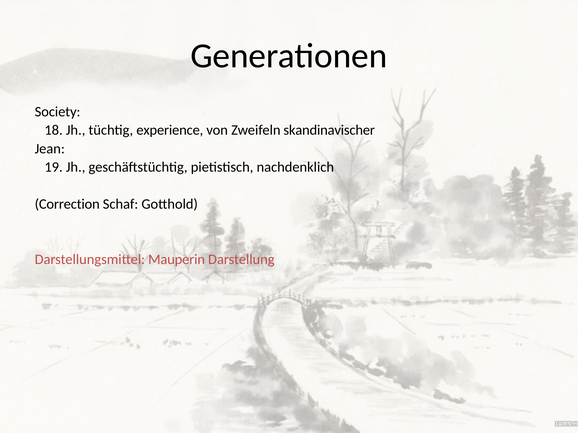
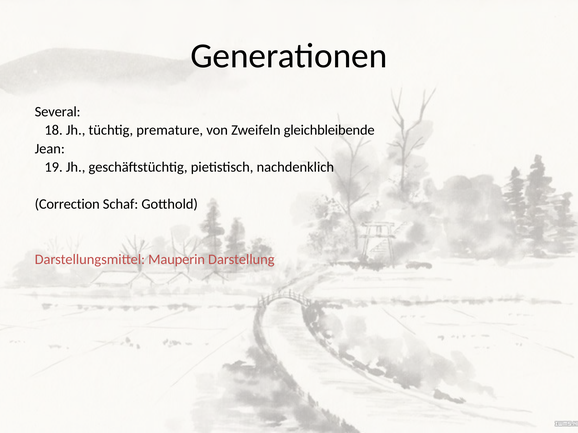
Society: Society -> Several
experience: experience -> premature
skandinavischer: skandinavischer -> gleichbleibende
